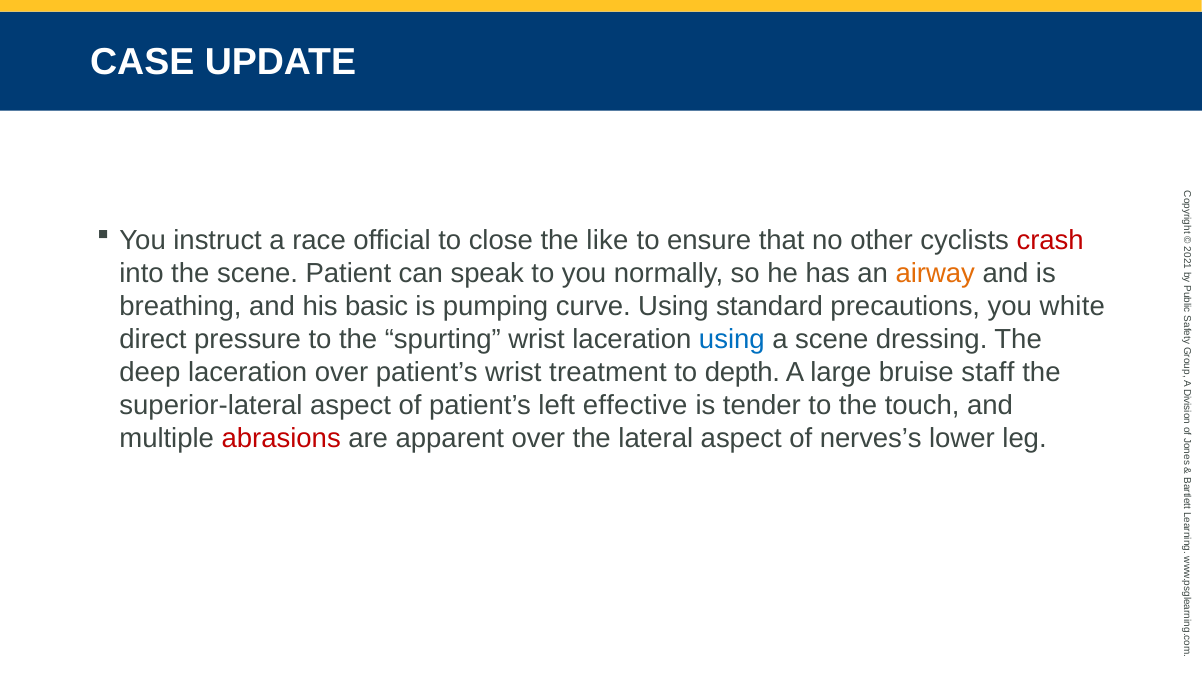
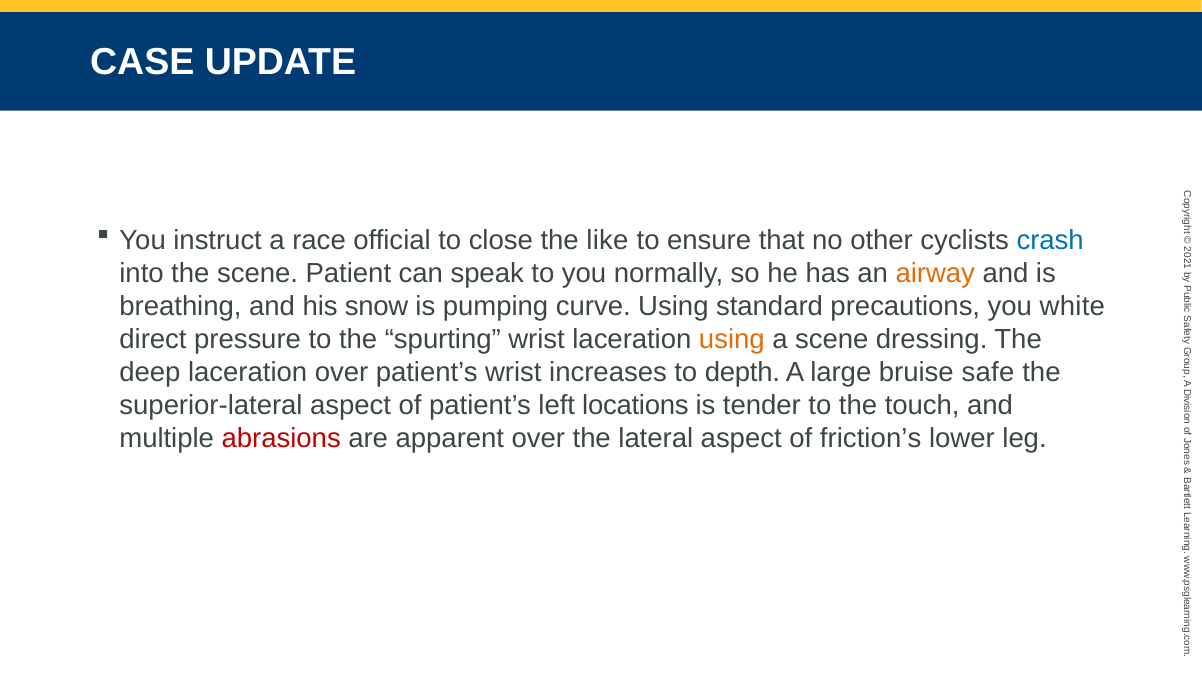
crash colour: red -> blue
basic: basic -> snow
using at (732, 339) colour: blue -> orange
treatment: treatment -> increases
staff: staff -> safe
effective: effective -> locations
nerves’s: nerves’s -> friction’s
